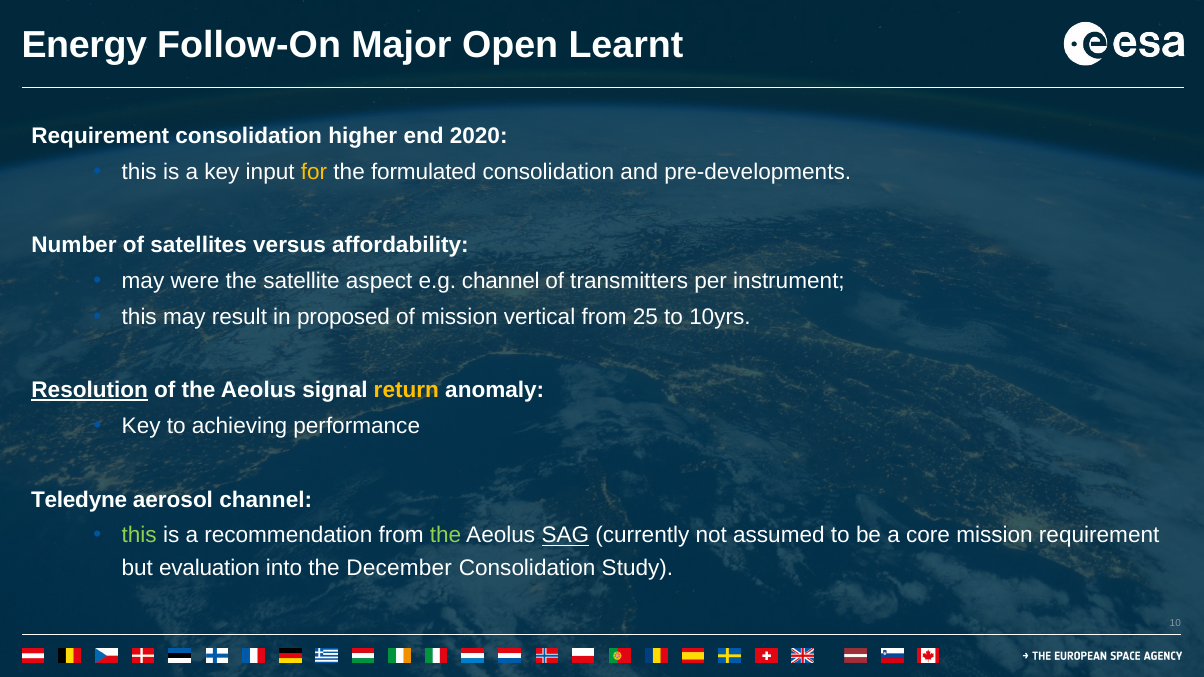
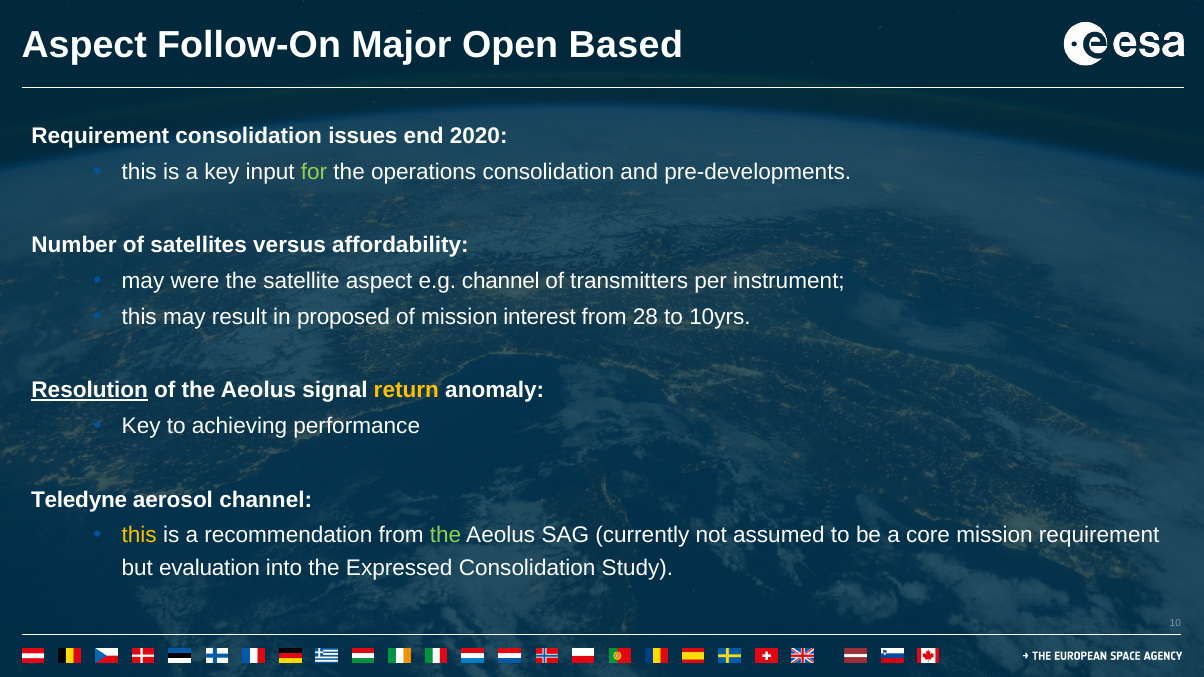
Energy at (84, 45): Energy -> Aspect
Learnt: Learnt -> Based
higher: higher -> issues
for colour: yellow -> light green
formulated: formulated -> operations
vertical: vertical -> interest
25: 25 -> 28
this at (139, 536) colour: light green -> yellow
SAG underline: present -> none
December: December -> Expressed
